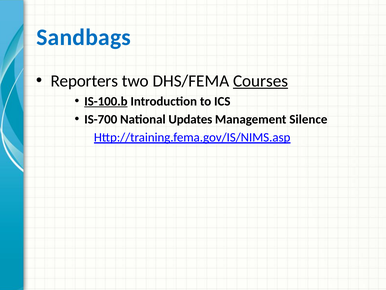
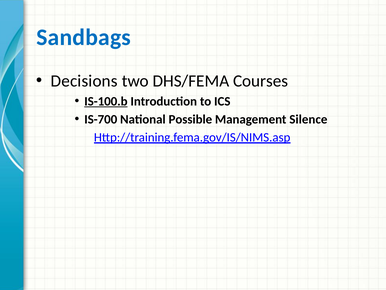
Reporters: Reporters -> Decisions
Courses underline: present -> none
Updates: Updates -> Possible
